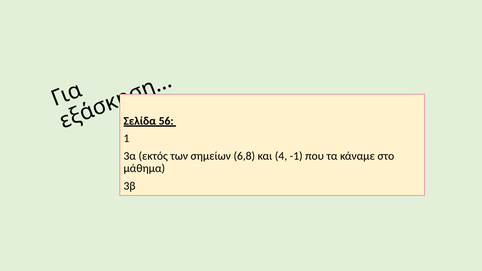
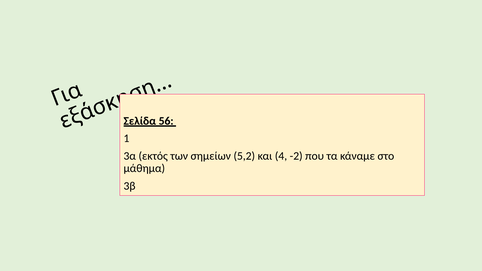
6,8: 6,8 -> 5,2
-1: -1 -> -2
